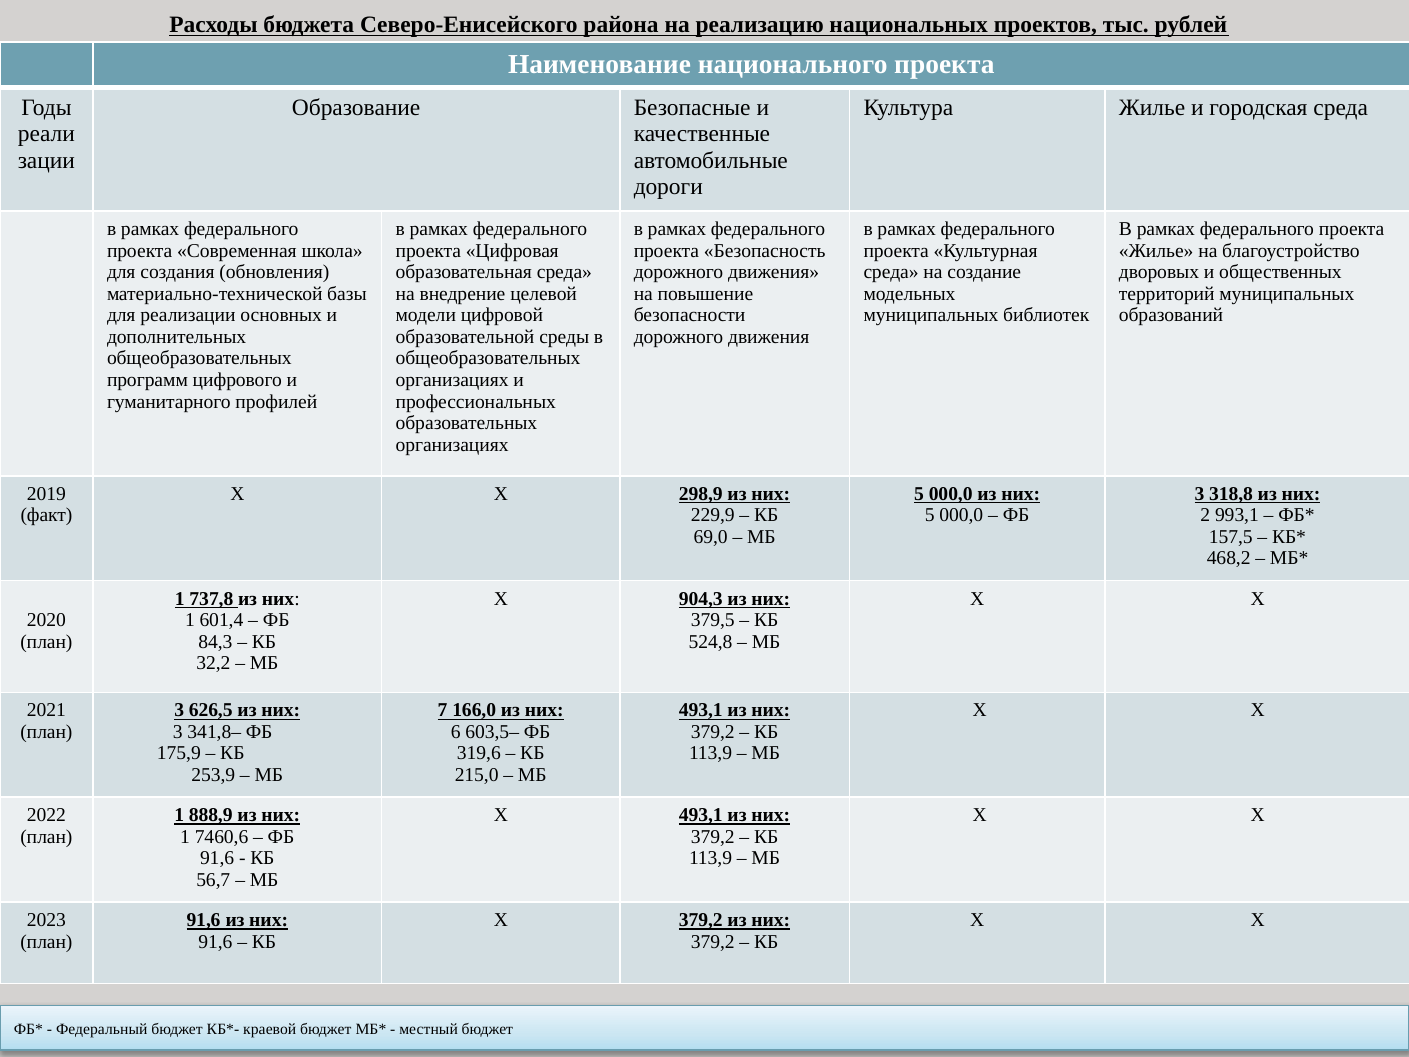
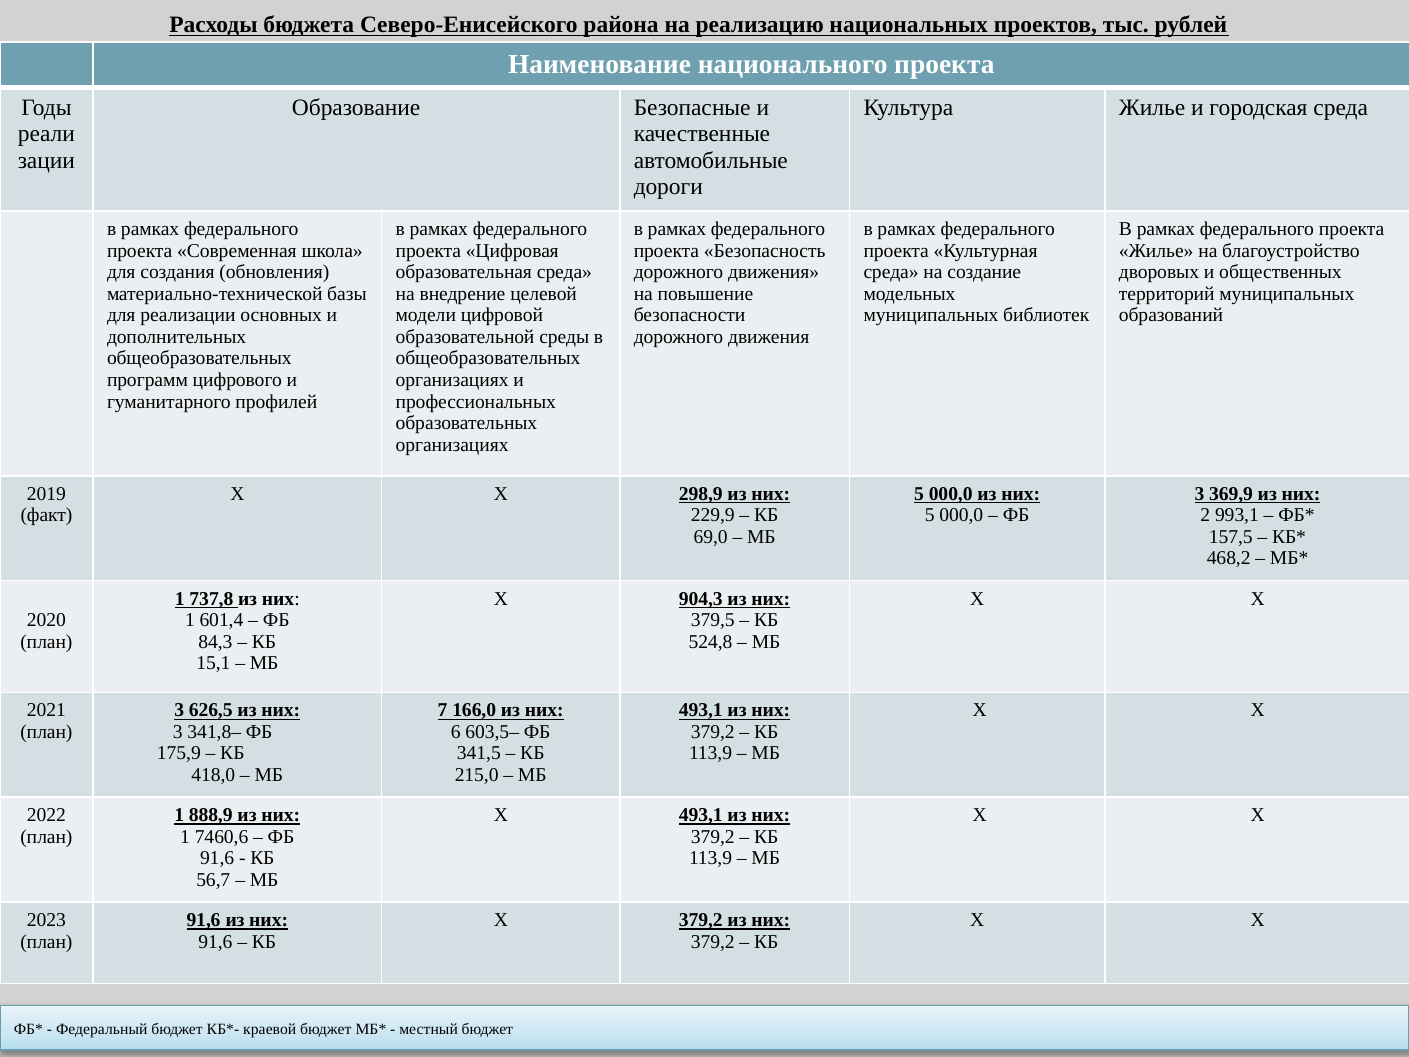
318,8: 318,8 -> 369,9
32,2: 32,2 -> 15,1
319,6: 319,6 -> 341,5
253,9: 253,9 -> 418,0
